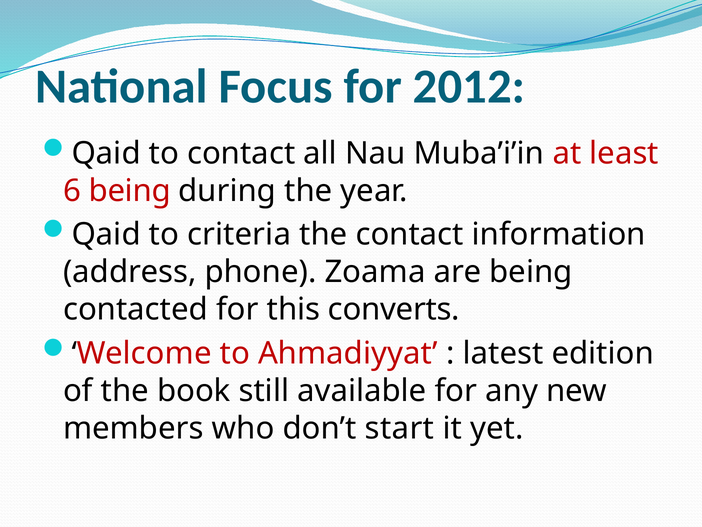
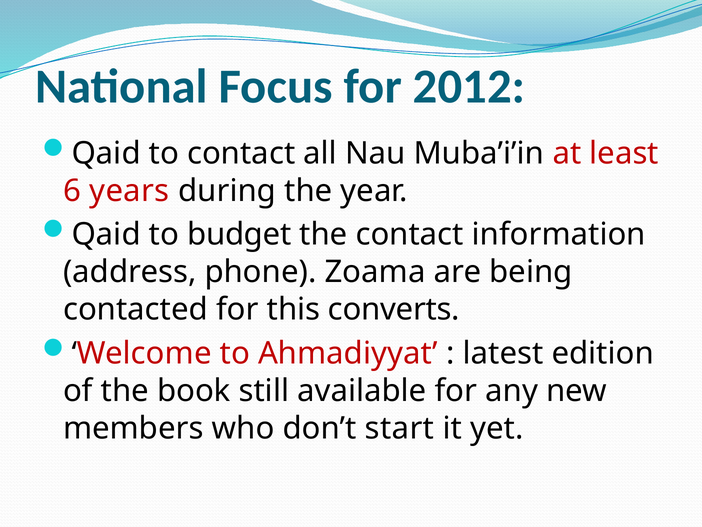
6 being: being -> years
criteria: criteria -> budget
